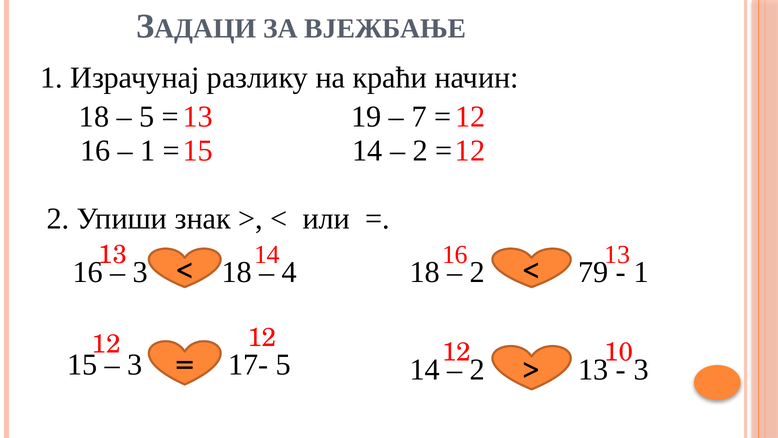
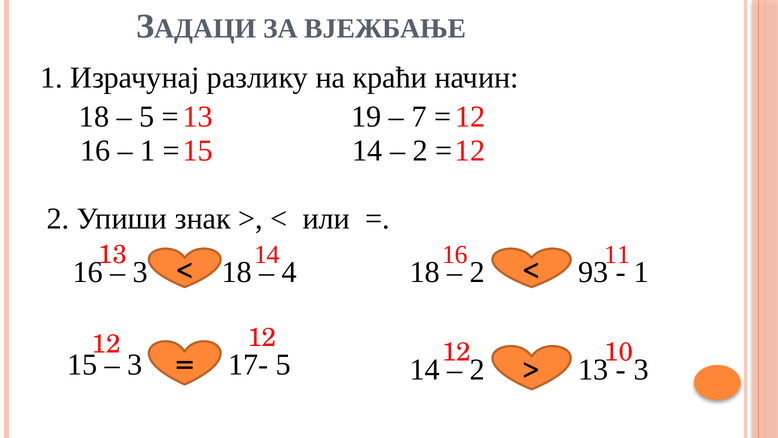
16 13: 13 -> 11
79: 79 -> 93
